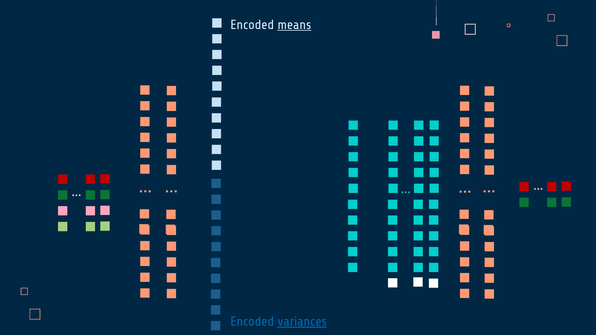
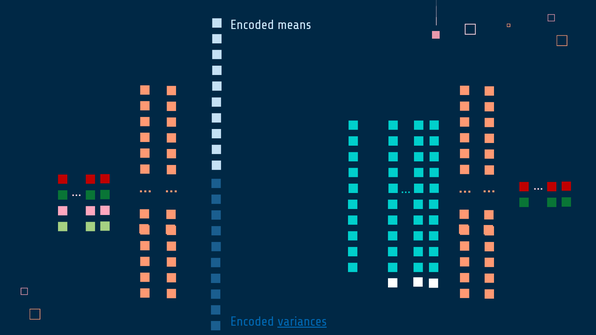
means underline: present -> none
